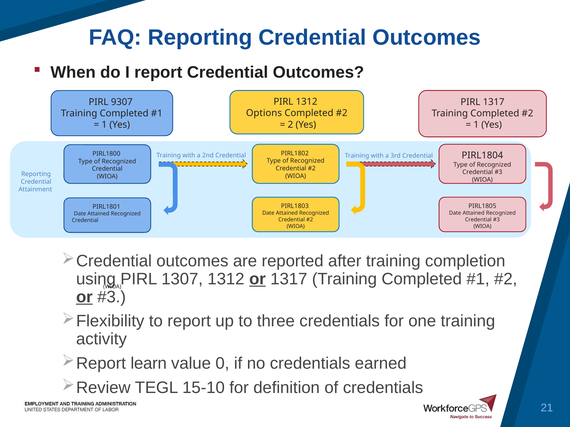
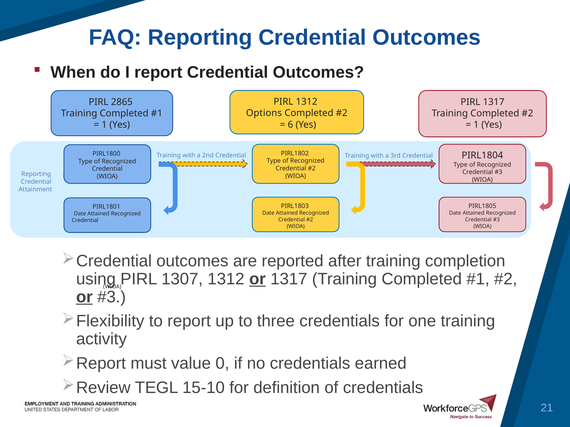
9307: 9307 -> 2865
2: 2 -> 6
learn: learn -> must
